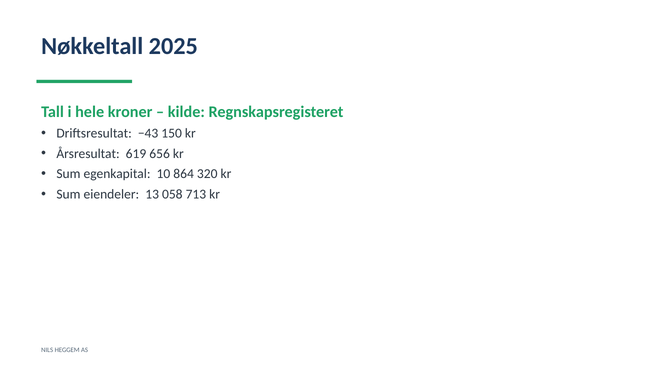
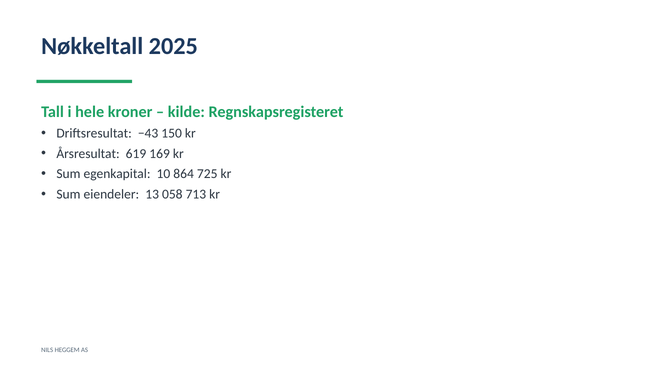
656: 656 -> 169
320: 320 -> 725
